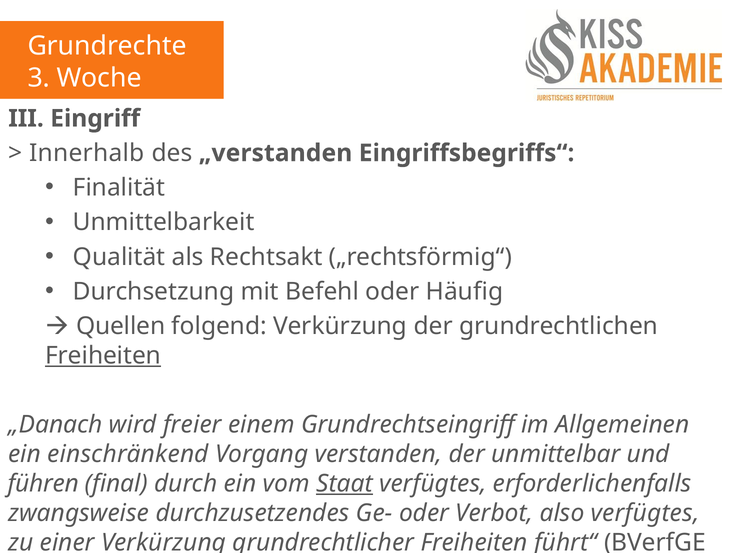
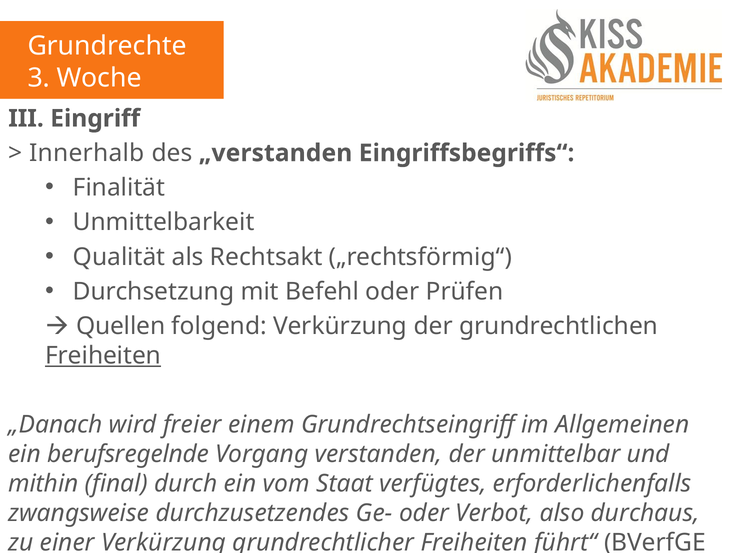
Häufig: Häufig -> Prüfen
einschränkend: einschränkend -> berufsregelnde
führen: führen -> mithin
Staat underline: present -> none
also verfügtes: verfügtes -> durchaus
